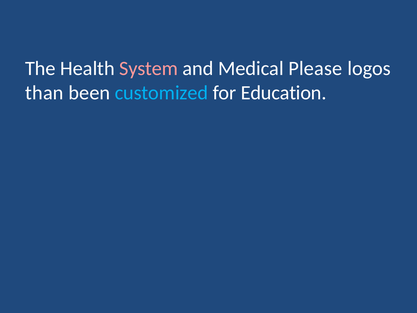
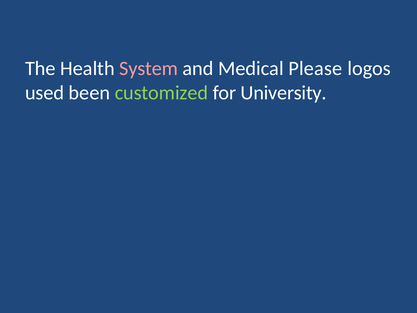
than: than -> used
customized colour: light blue -> light green
Education: Education -> University
